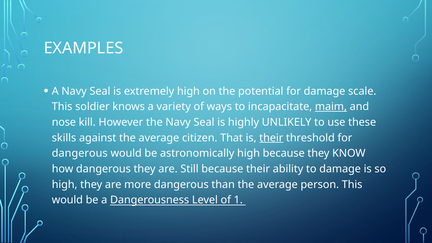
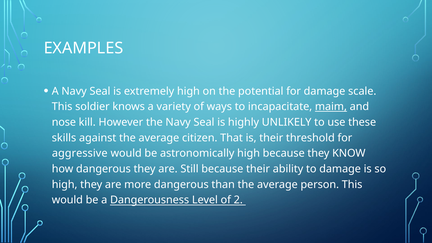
their at (271, 138) underline: present -> none
dangerous at (80, 153): dangerous -> aggressive
1: 1 -> 2
